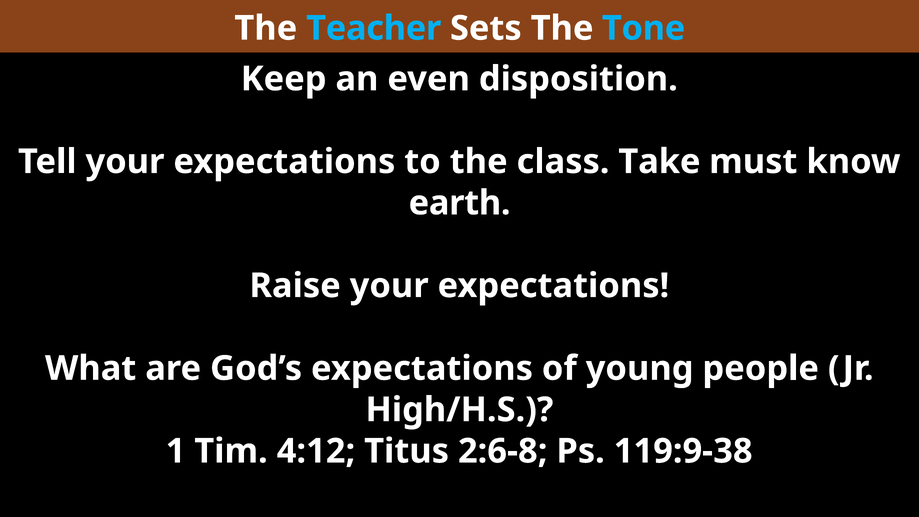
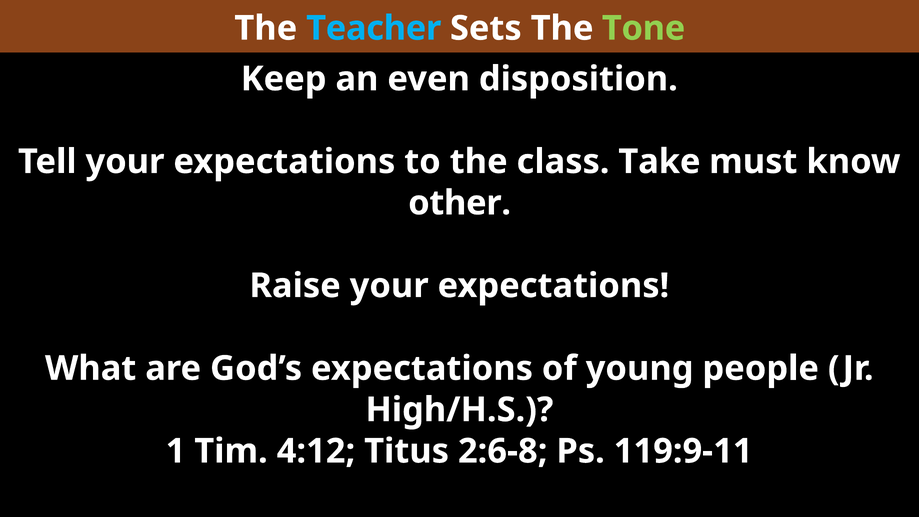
Tone colour: light blue -> light green
earth: earth -> other
119:9-38: 119:9-38 -> 119:9-11
